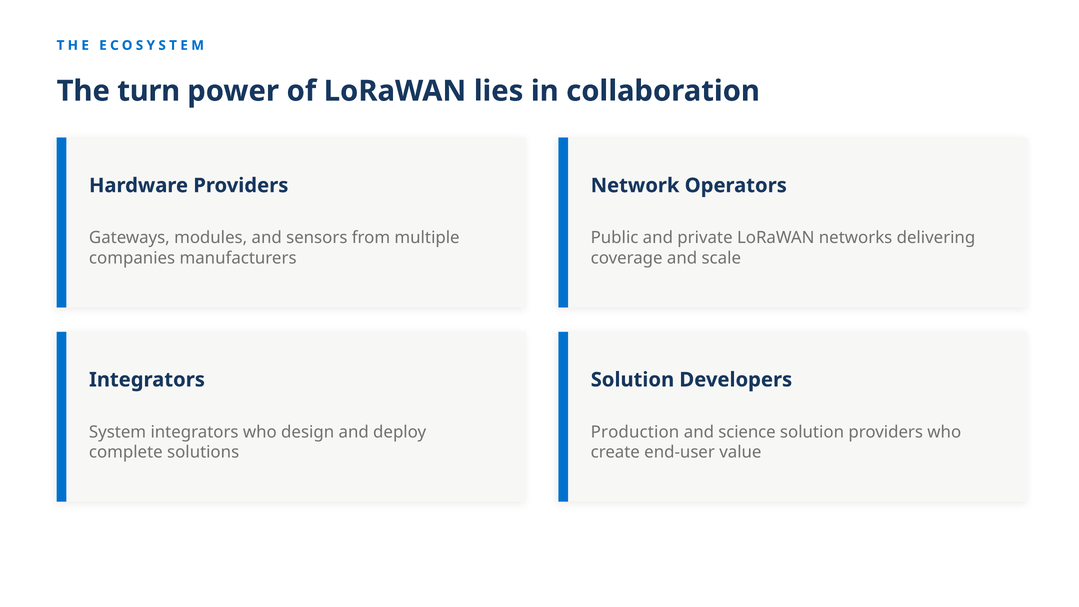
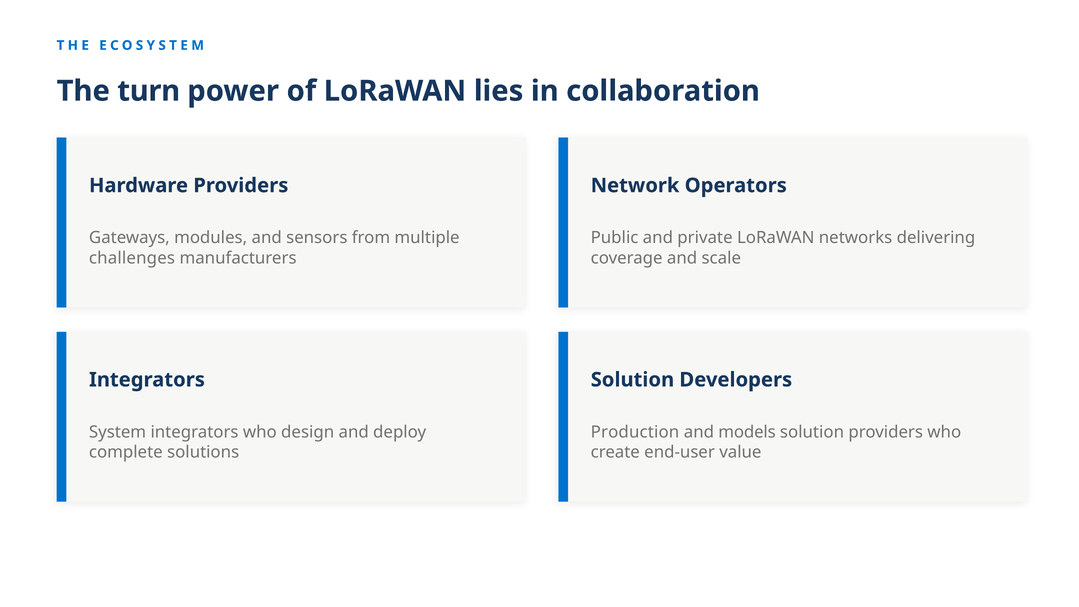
companies: companies -> challenges
science: science -> models
